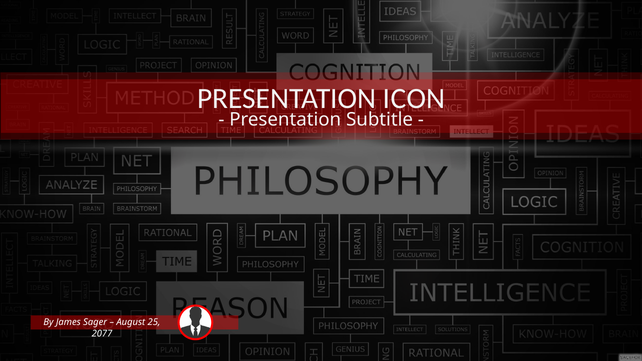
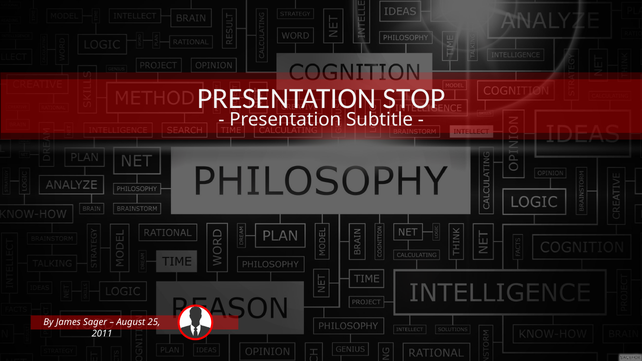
ICON: ICON -> STOP
2077: 2077 -> 2011
